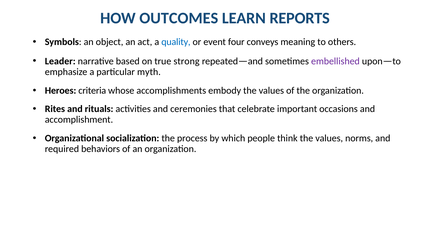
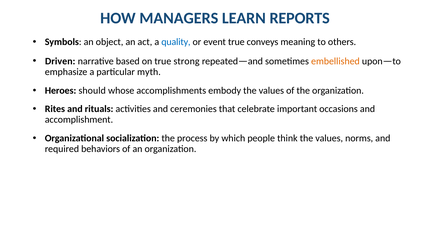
OUTCOMES: OUTCOMES -> MANAGERS
event four: four -> true
Leader: Leader -> Driven
embellished colour: purple -> orange
criteria: criteria -> should
